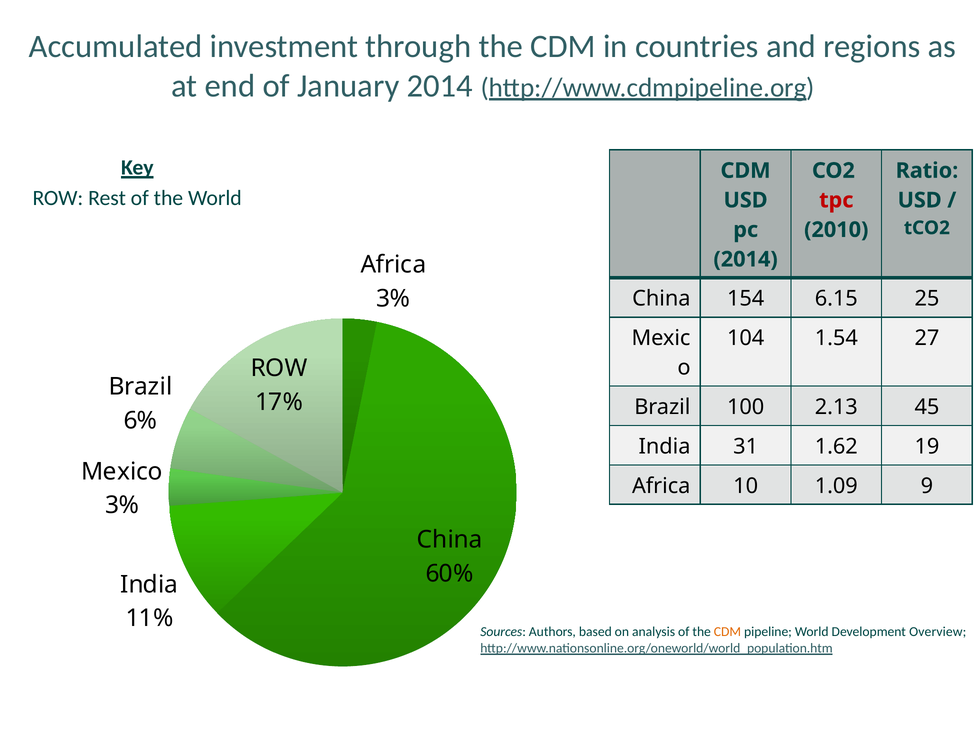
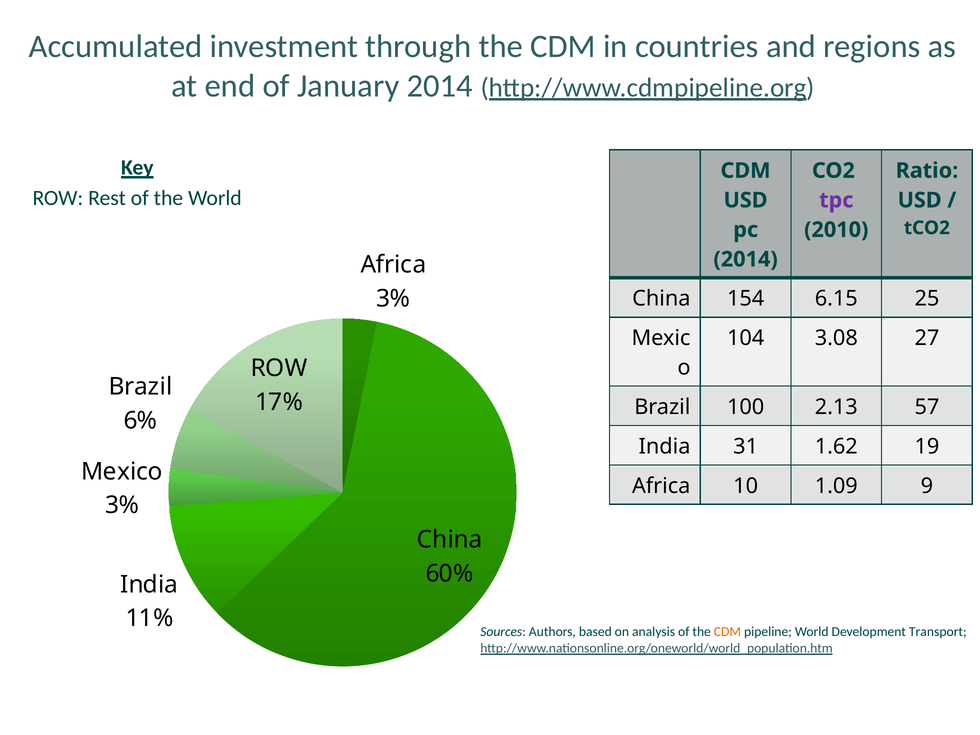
tpc colour: red -> purple
1.54: 1.54 -> 3.08
45: 45 -> 57
Overview: Overview -> Transport
